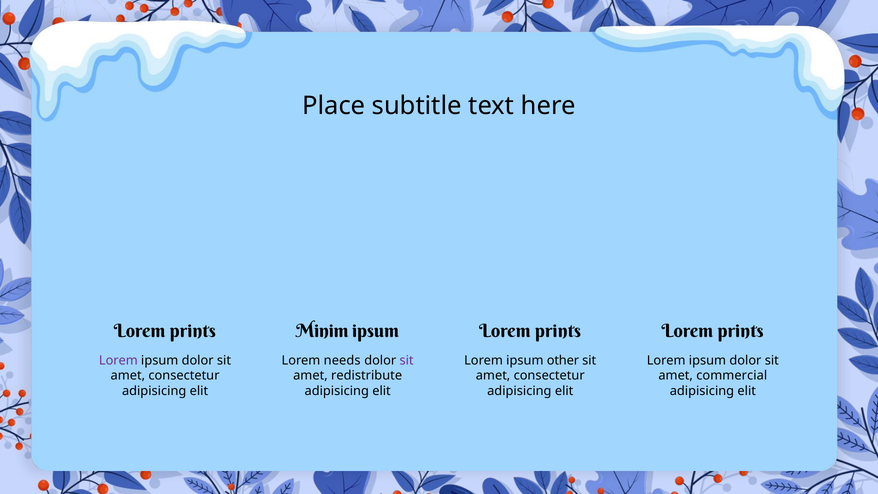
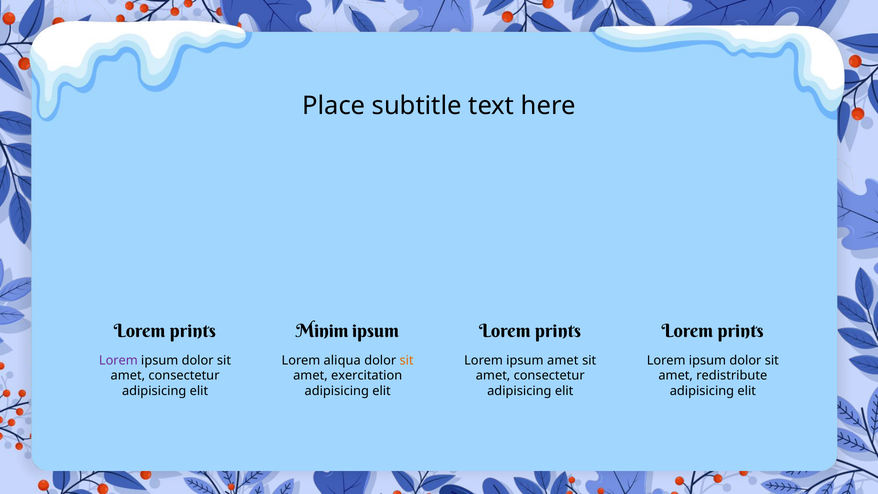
needs: needs -> aliqua
sit at (407, 360) colour: purple -> orange
ipsum other: other -> amet
redistribute: redistribute -> exercitation
commercial: commercial -> redistribute
